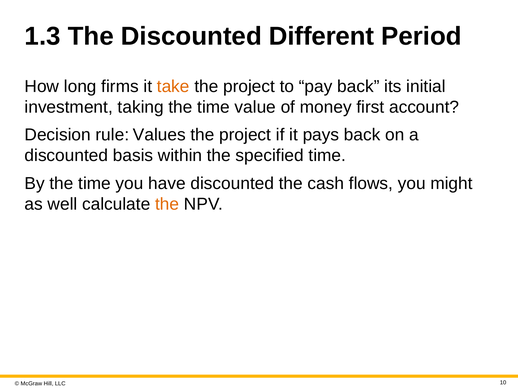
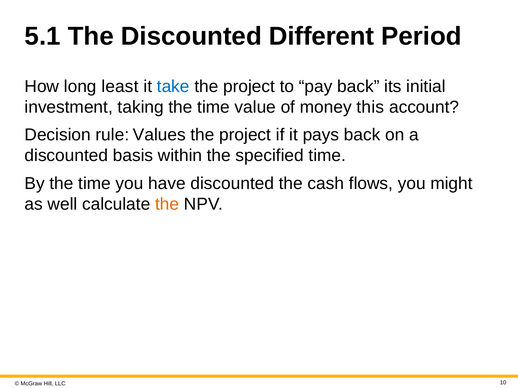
1.3: 1.3 -> 5.1
firms: firms -> least
take colour: orange -> blue
first: first -> this
